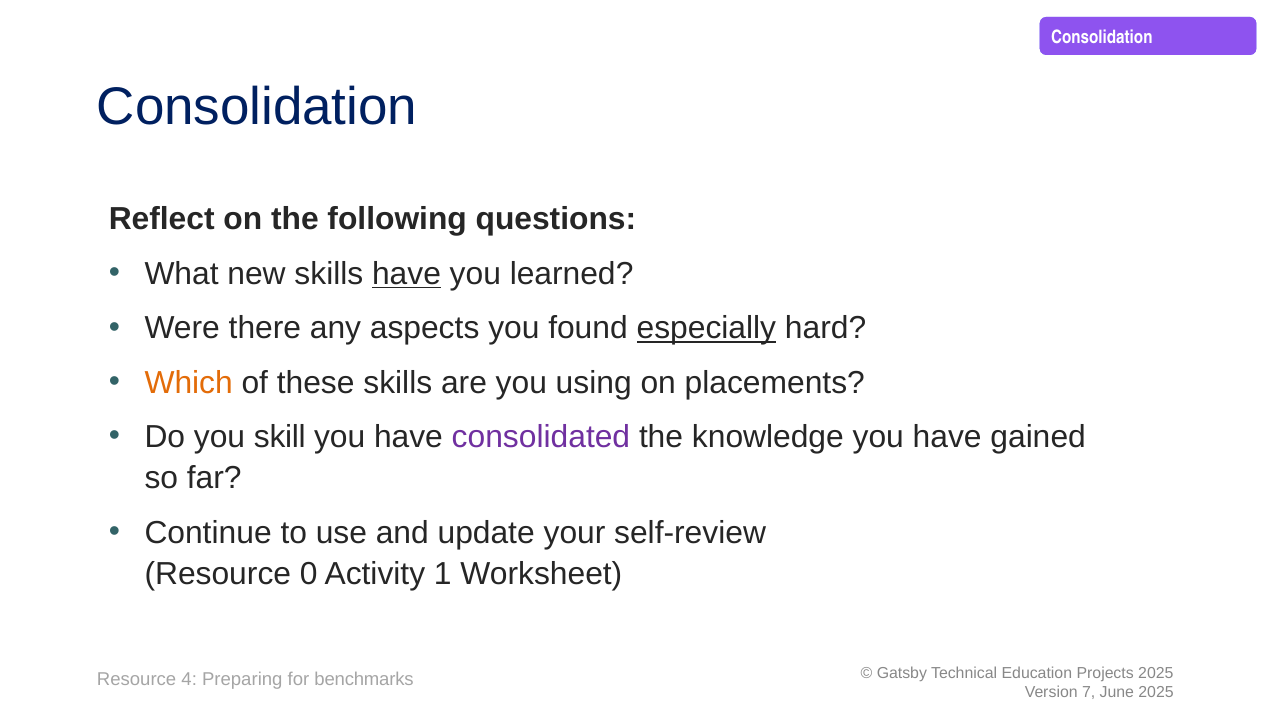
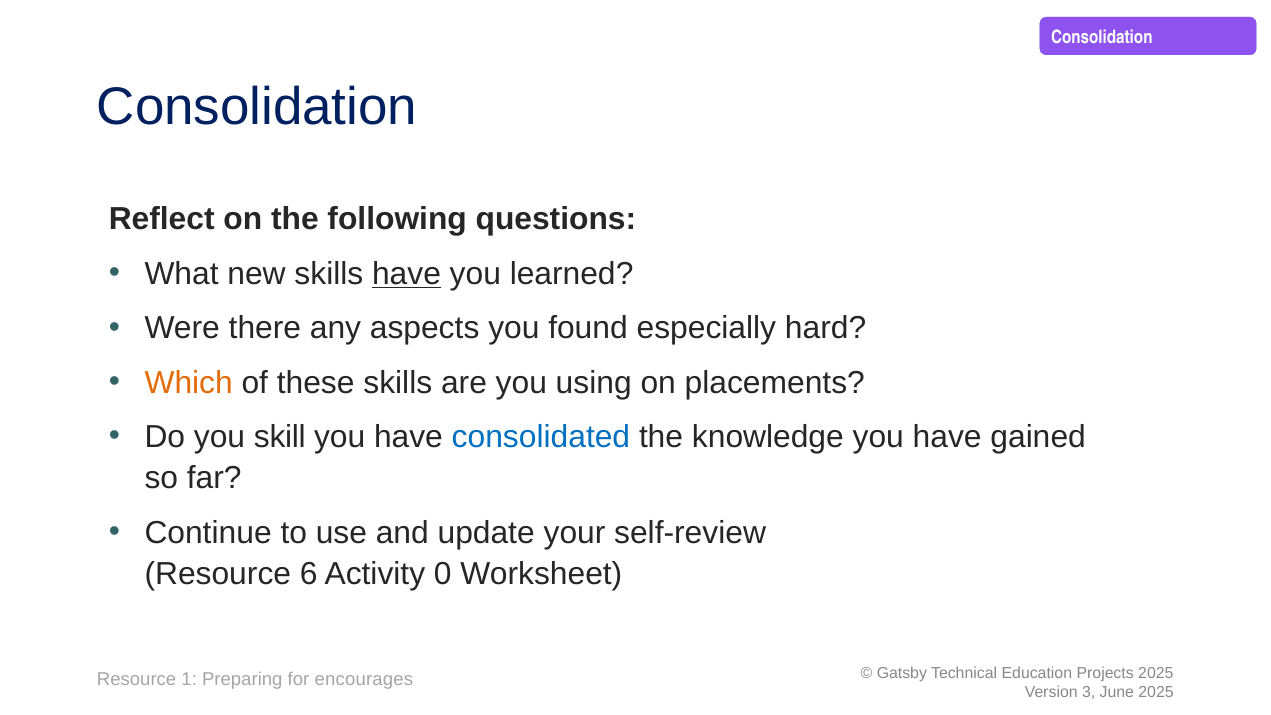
especially underline: present -> none
consolidated colour: purple -> blue
0: 0 -> 6
1: 1 -> 0
4: 4 -> 1
benchmarks: benchmarks -> encourages
7: 7 -> 3
